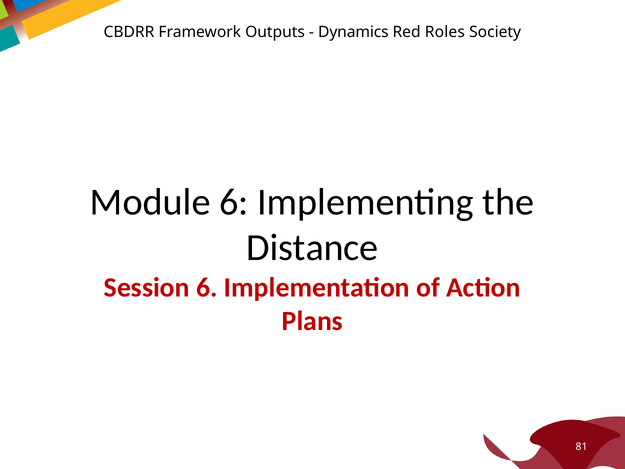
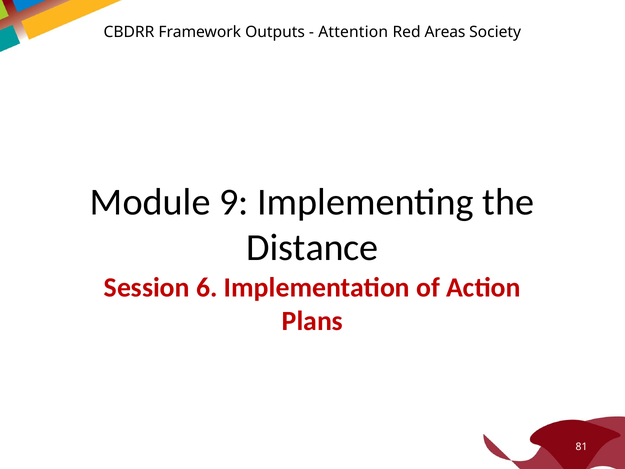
Dynamics: Dynamics -> Attention
Roles: Roles -> Areas
Module 6: 6 -> 9
